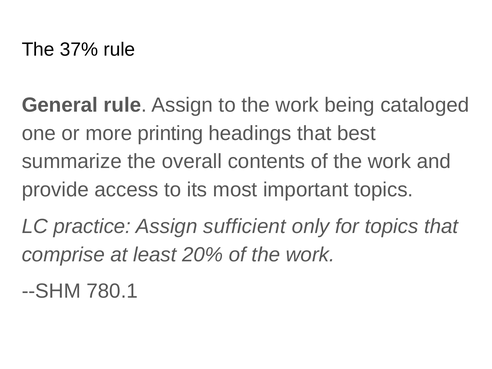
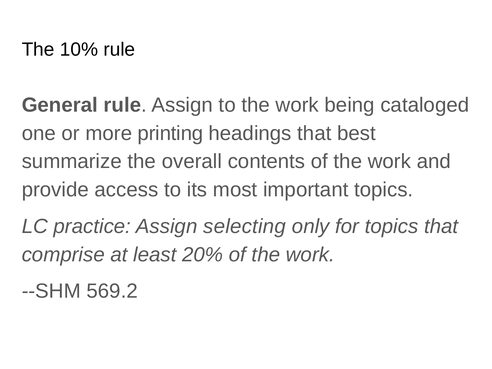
37%: 37% -> 10%
sufficient: sufficient -> selecting
780.1: 780.1 -> 569.2
